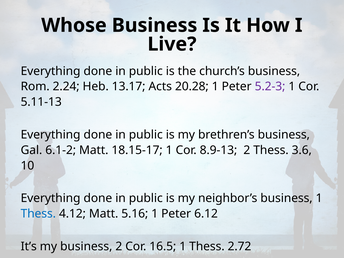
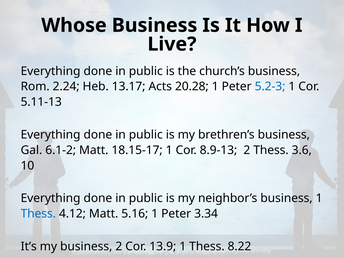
5.2-3 colour: purple -> blue
6.12: 6.12 -> 3.34
16.5: 16.5 -> 13.9
2.72: 2.72 -> 8.22
